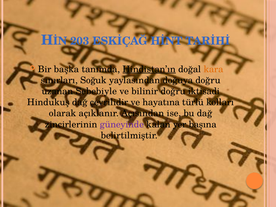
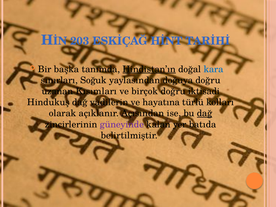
kara colour: orange -> blue
Sebebiyle: Sebebiyle -> Kısımları
bilinir: bilinir -> birçok
çevrilidir: çevrilidir -> vadilerin
dağ at (205, 113) underline: none -> present
başına: başına -> batıda
